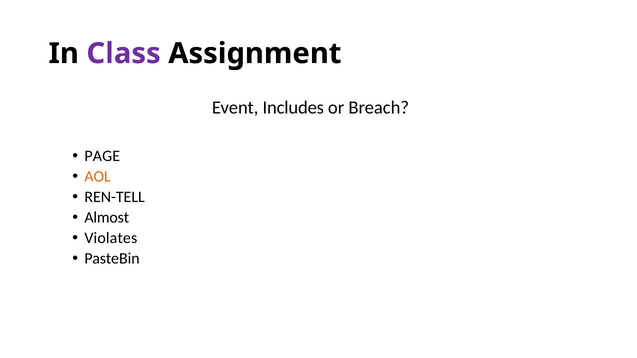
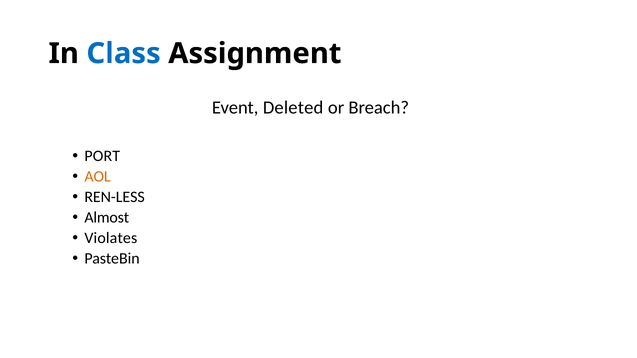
Class colour: purple -> blue
Includes: Includes -> Deleted
PAGE: PAGE -> PORT
REN-TELL: REN-TELL -> REN-LESS
